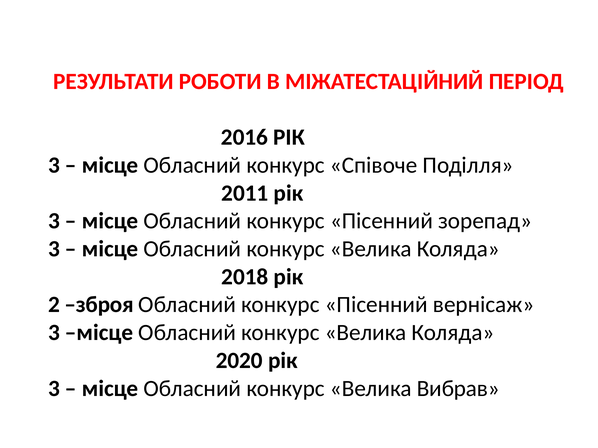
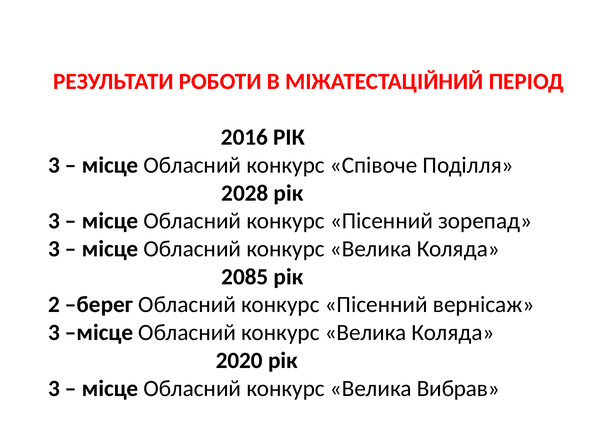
2011: 2011 -> 2028
2018: 2018 -> 2085
зброя: зброя -> берег
